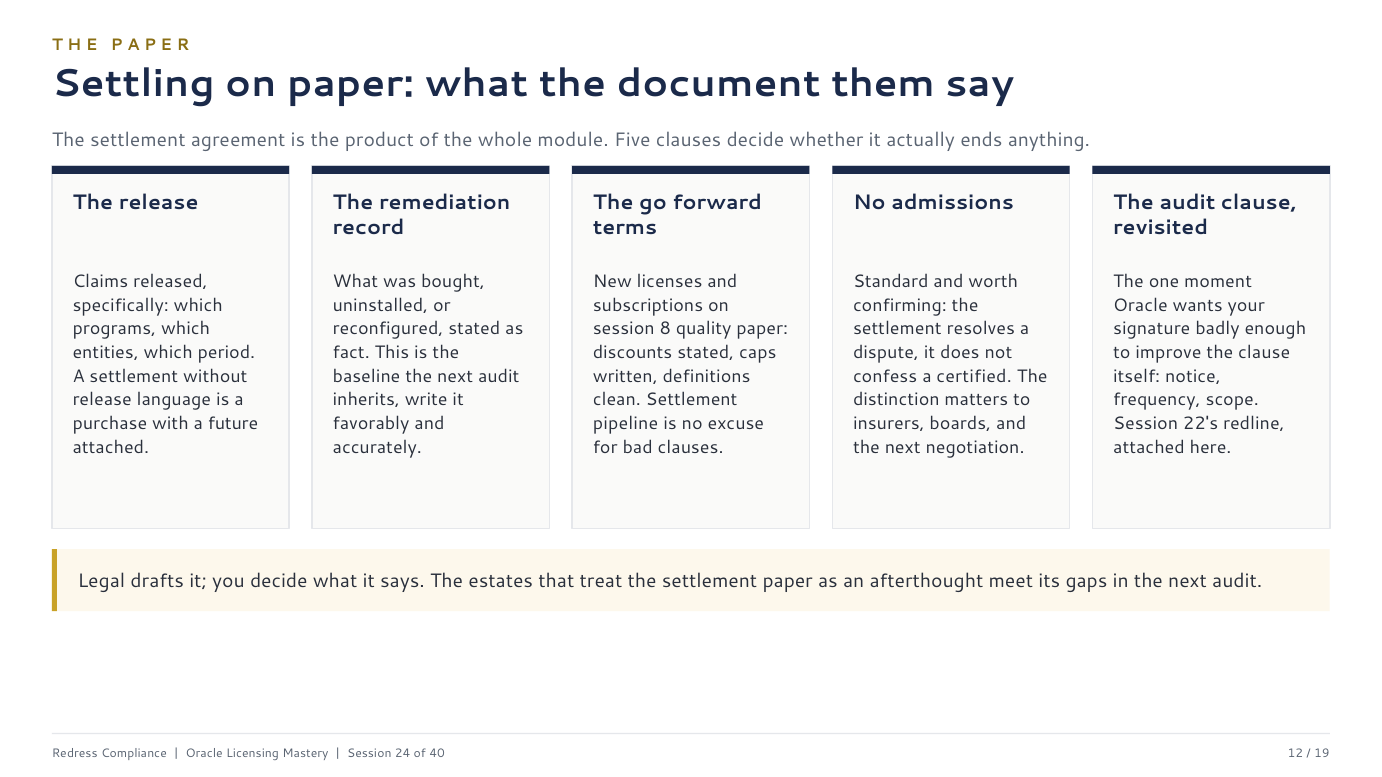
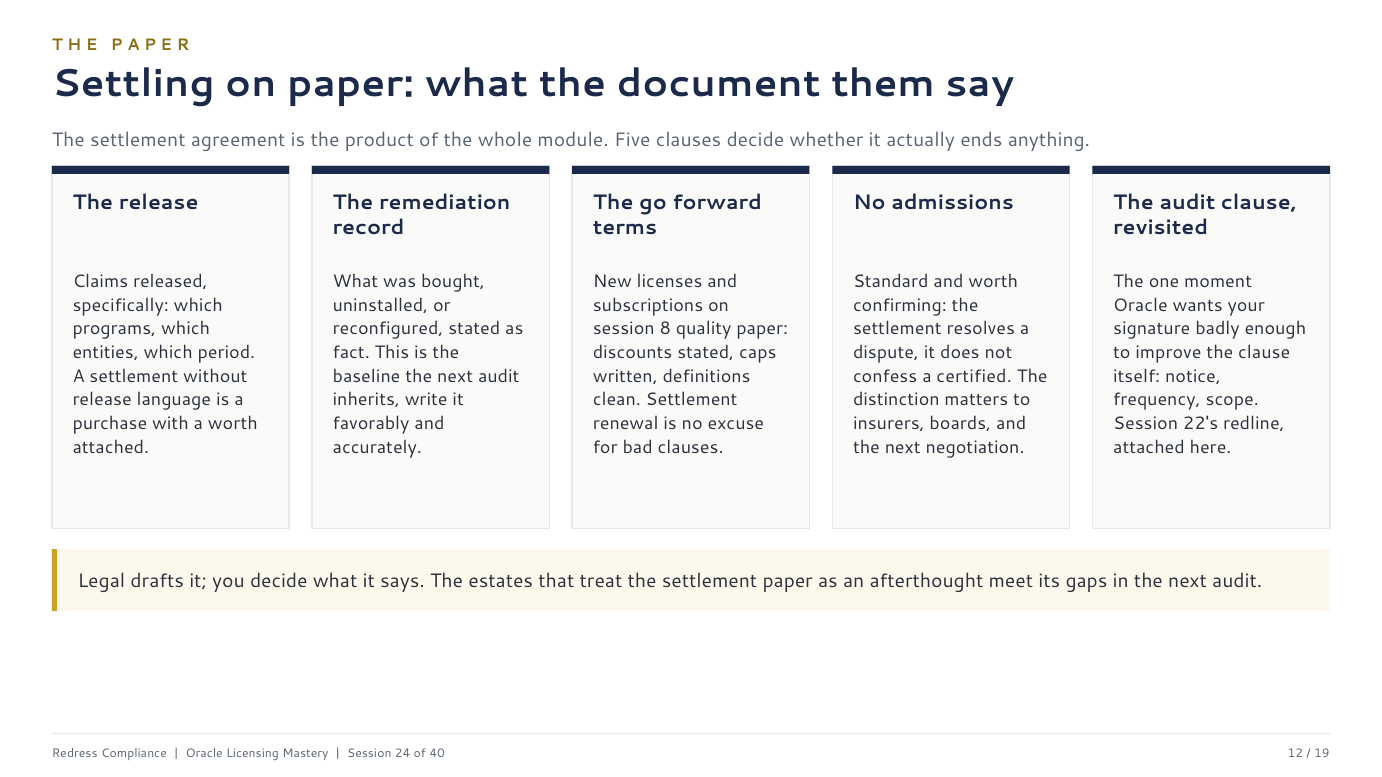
a future: future -> worth
pipeline: pipeline -> renewal
